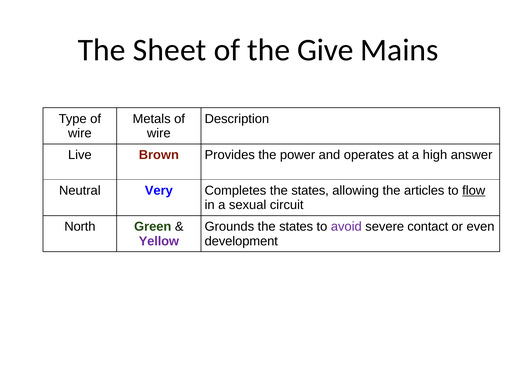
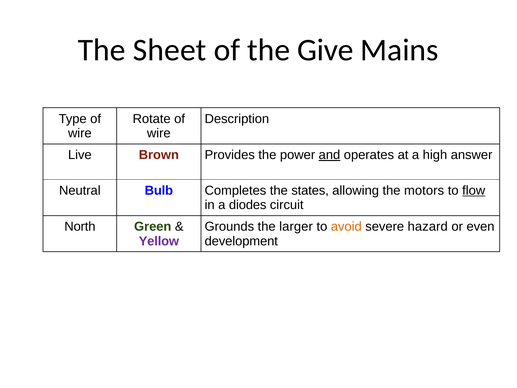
Metals: Metals -> Rotate
and underline: none -> present
Very: Very -> Bulb
articles: articles -> motors
sexual: sexual -> diodes
Grounds the states: states -> larger
avoid colour: purple -> orange
contact: contact -> hazard
